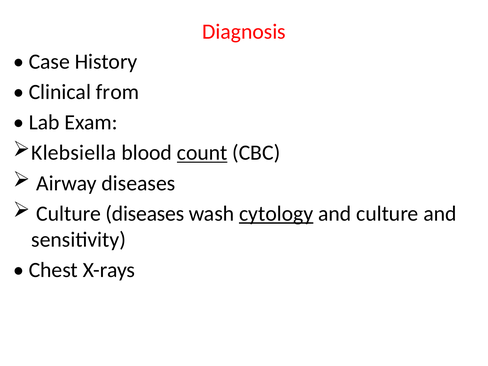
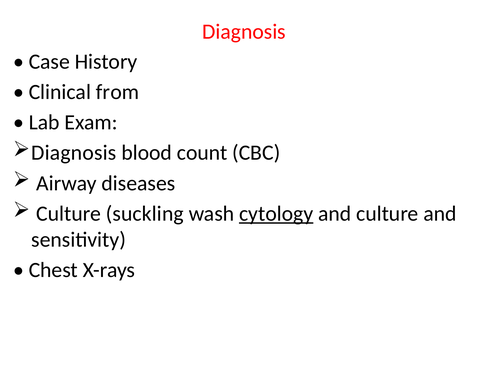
Klebsiella at (74, 153): Klebsiella -> Diagnosis
count underline: present -> none
Culture diseases: diseases -> suckling
